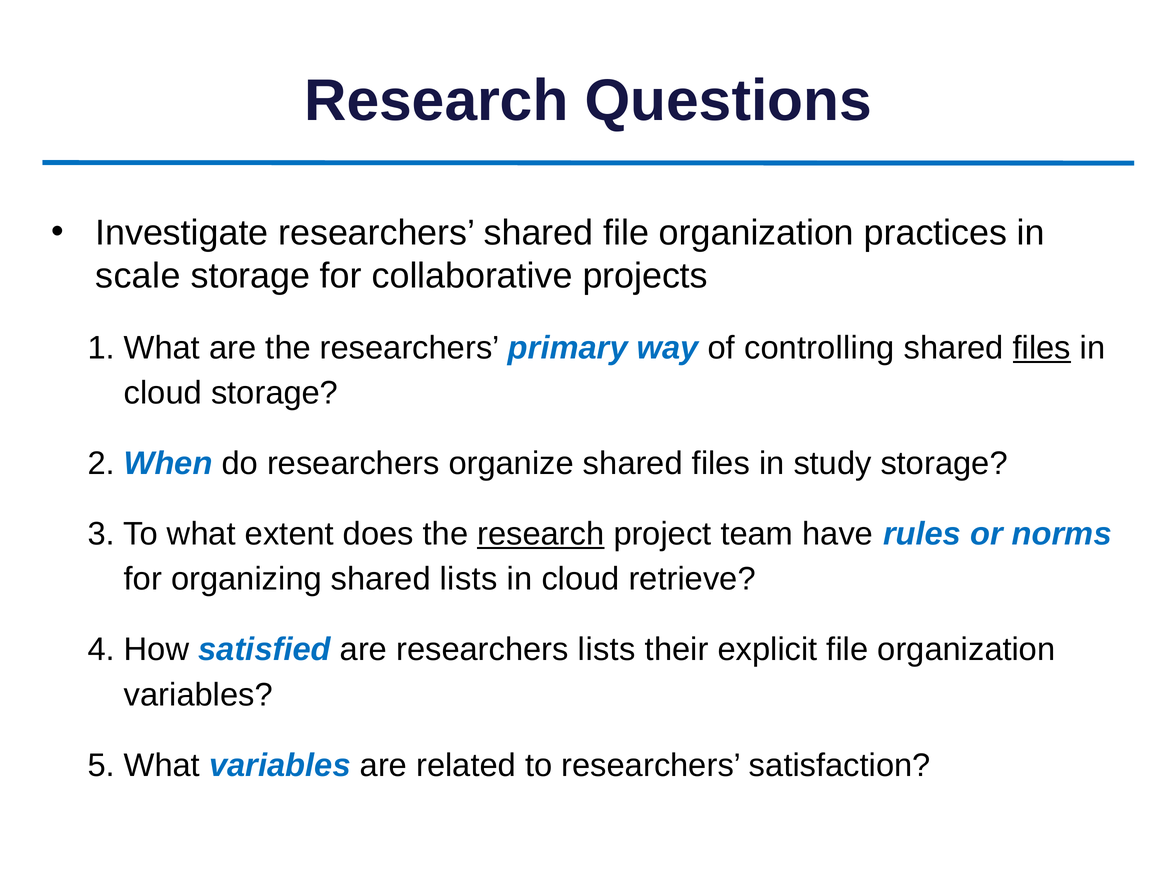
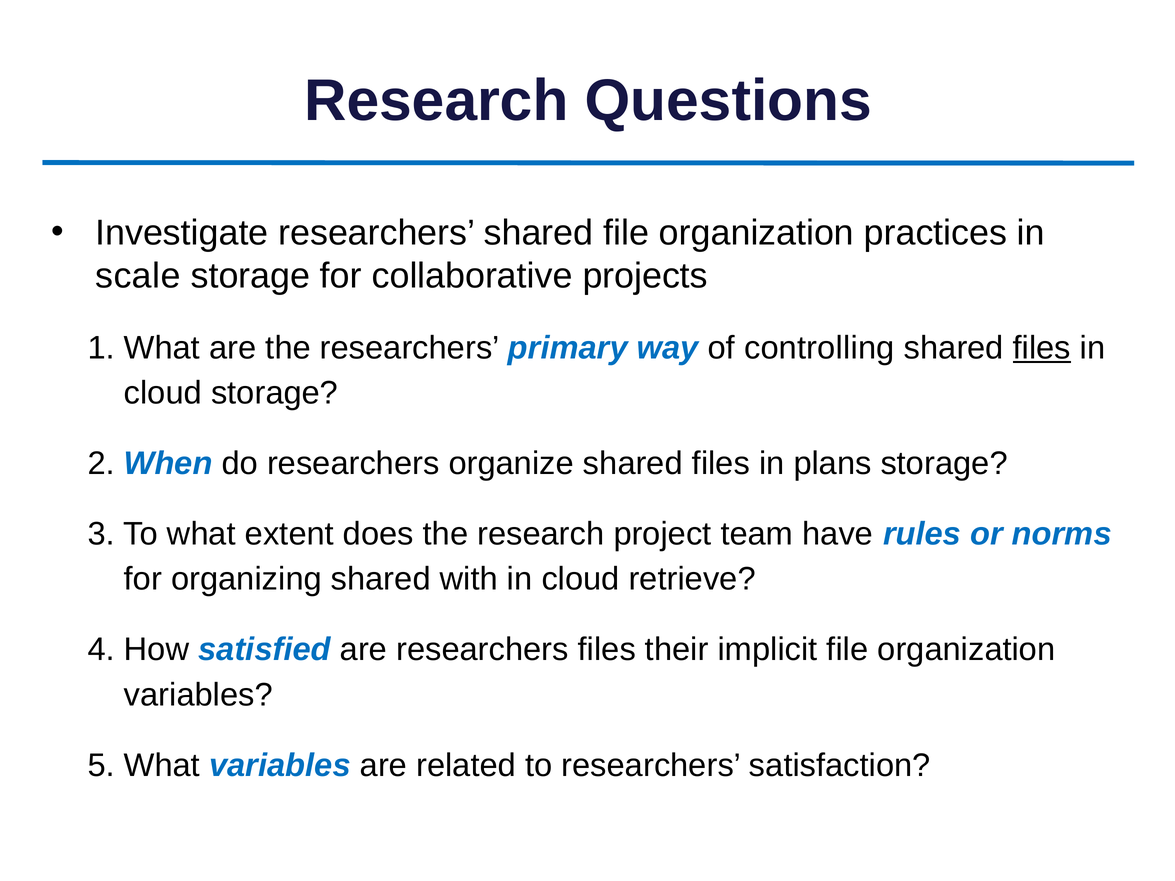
study: study -> plans
research at (541, 534) underline: present -> none
shared lists: lists -> with
researchers lists: lists -> files
explicit: explicit -> implicit
